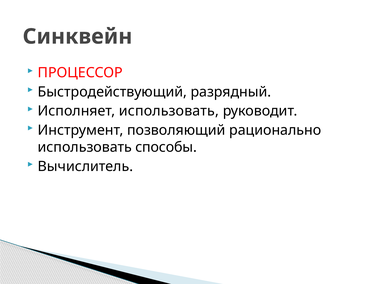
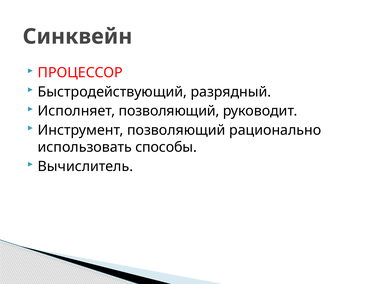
Исполняет использовать: использовать -> позволяющий
